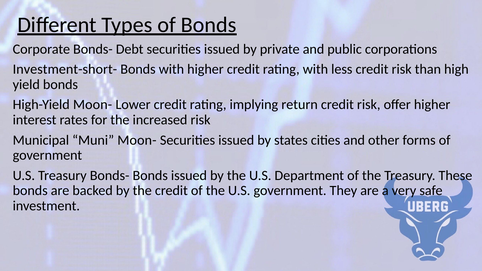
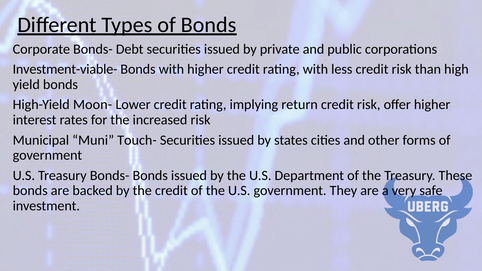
Investment-short-: Investment-short- -> Investment-viable-
Muni Moon-: Moon- -> Touch-
